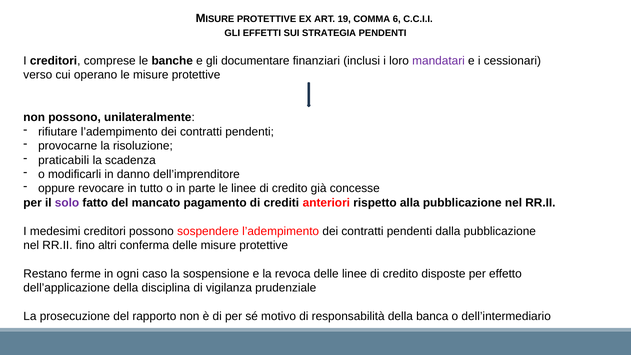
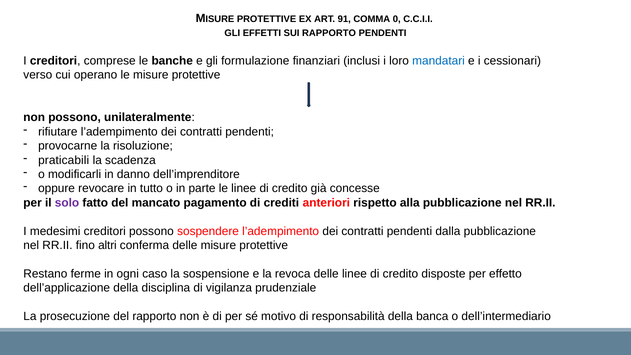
19: 19 -> 91
6: 6 -> 0
SUI STRATEGIA: STRATEGIA -> RAPPORTO
documentare: documentare -> formulazione
mandatari colour: purple -> blue
